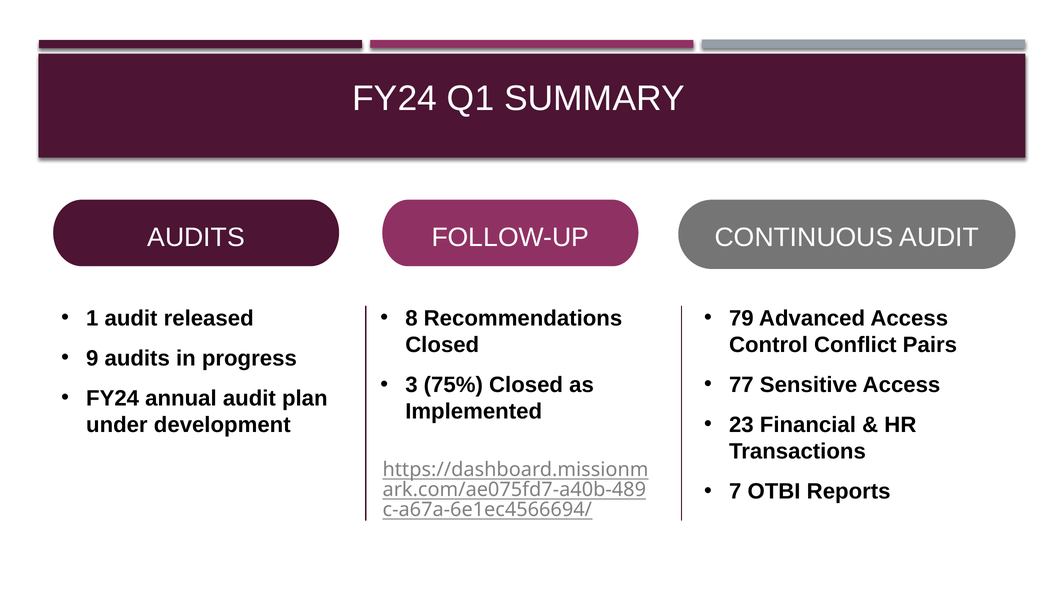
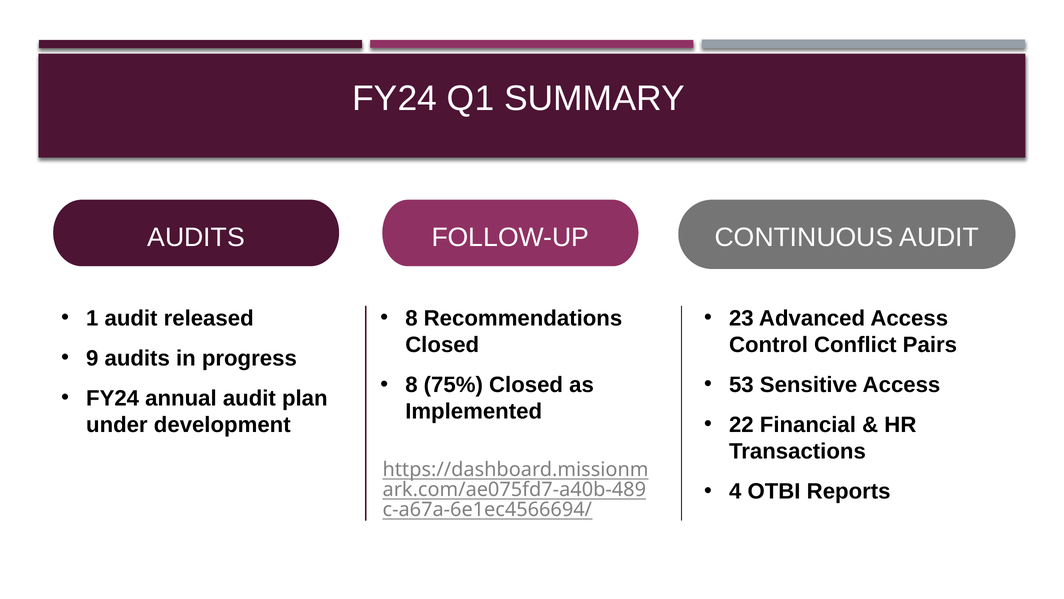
79: 79 -> 23
77: 77 -> 53
3 at (411, 385): 3 -> 8
23: 23 -> 22
7: 7 -> 4
